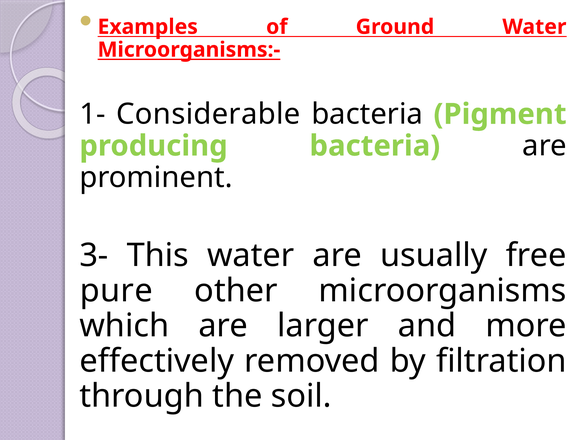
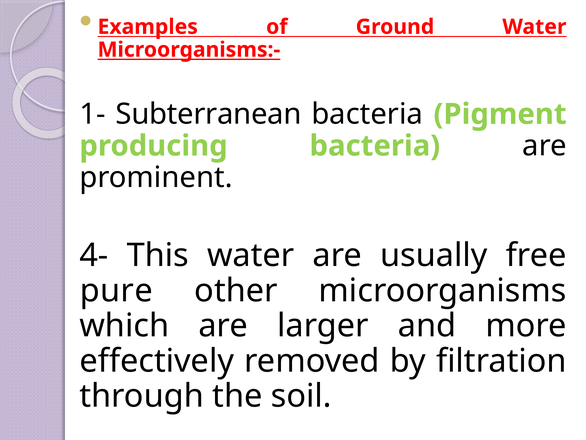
Considerable: Considerable -> Subterranean
3-: 3- -> 4-
